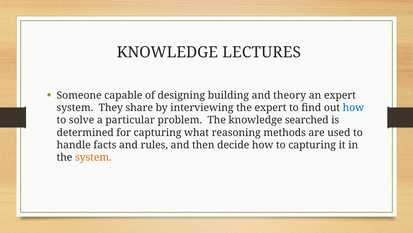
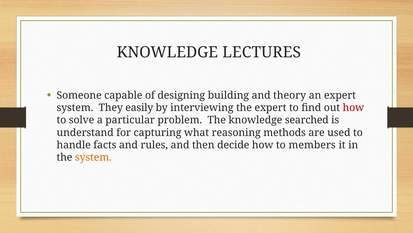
share: share -> easily
how at (353, 107) colour: blue -> red
determined: determined -> understand
to capturing: capturing -> members
